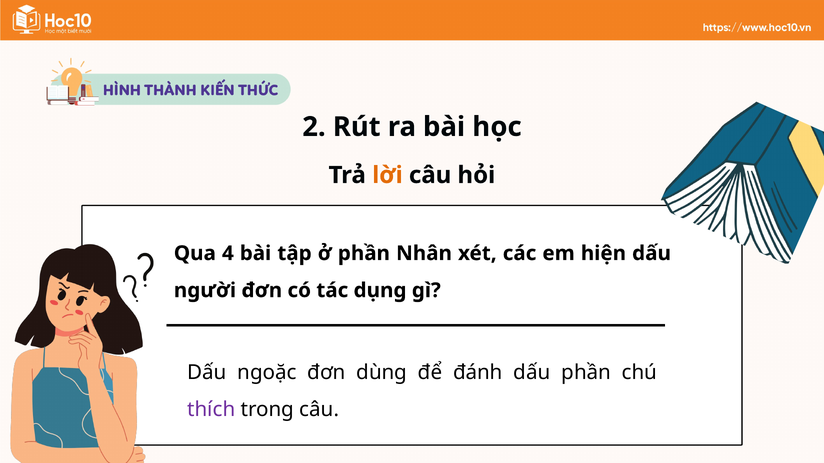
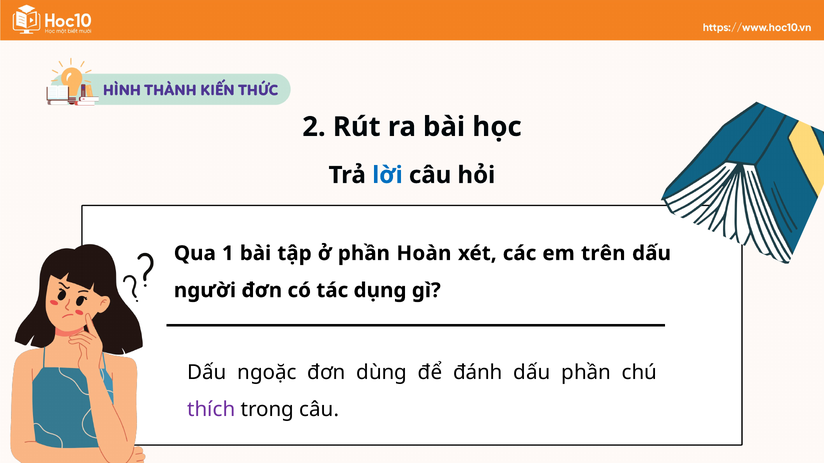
lời colour: orange -> blue
4: 4 -> 1
Nhân: Nhân -> Hoàn
hiện: hiện -> trên
